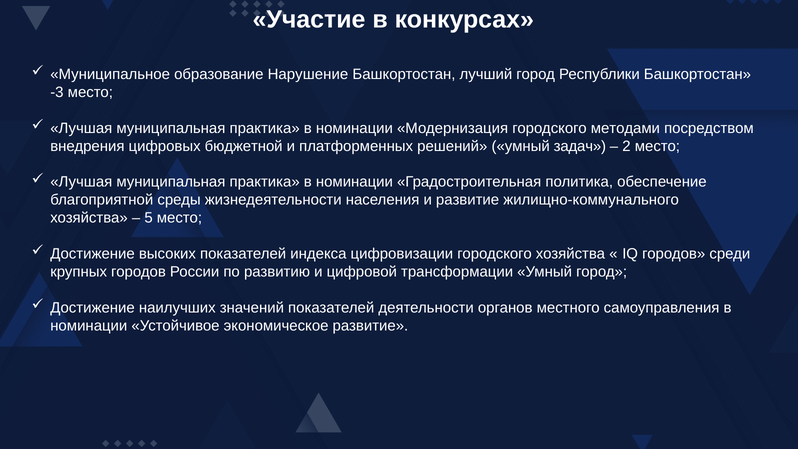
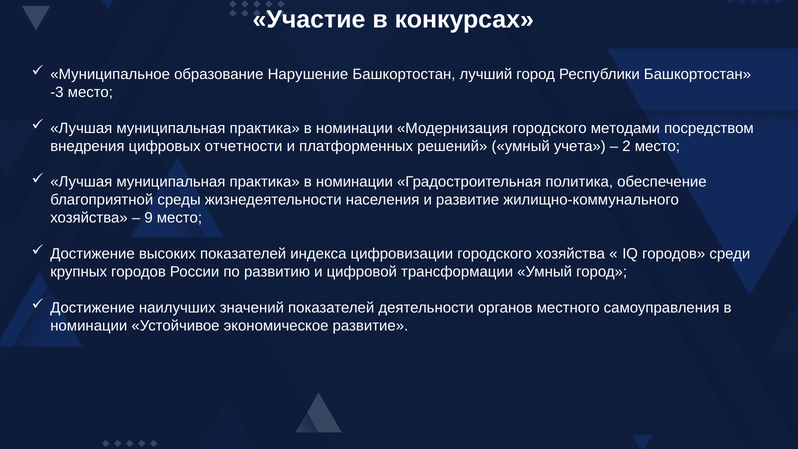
бюджетной: бюджетной -> отчетности
задач: задач -> учета
5: 5 -> 9
